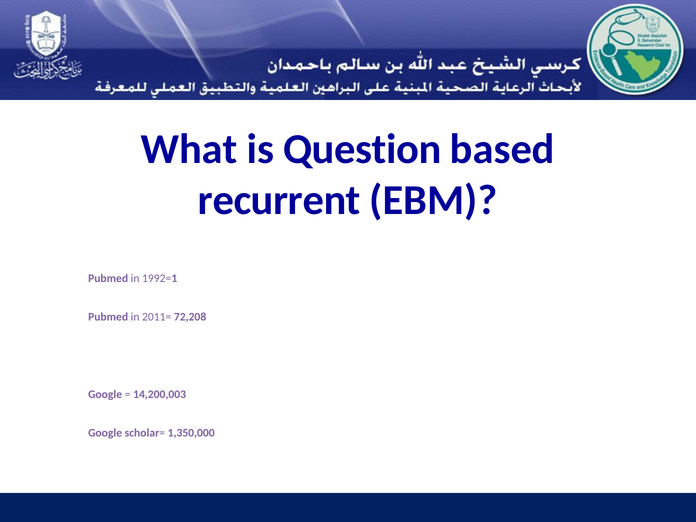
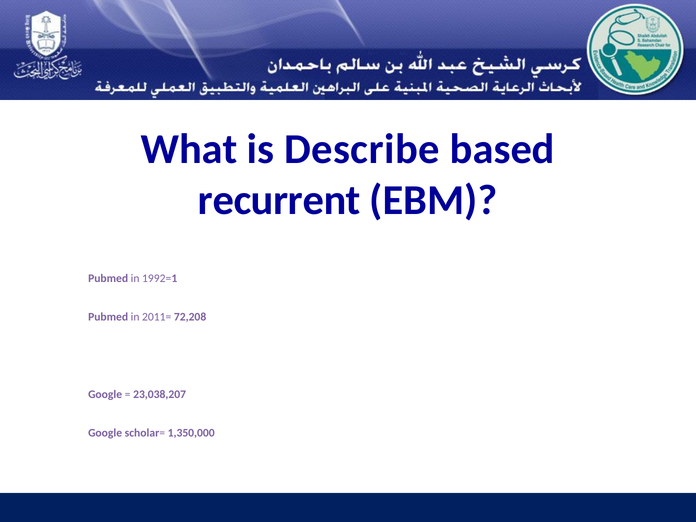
Question: Question -> Describe
14,200,003: 14,200,003 -> 23,038,207
